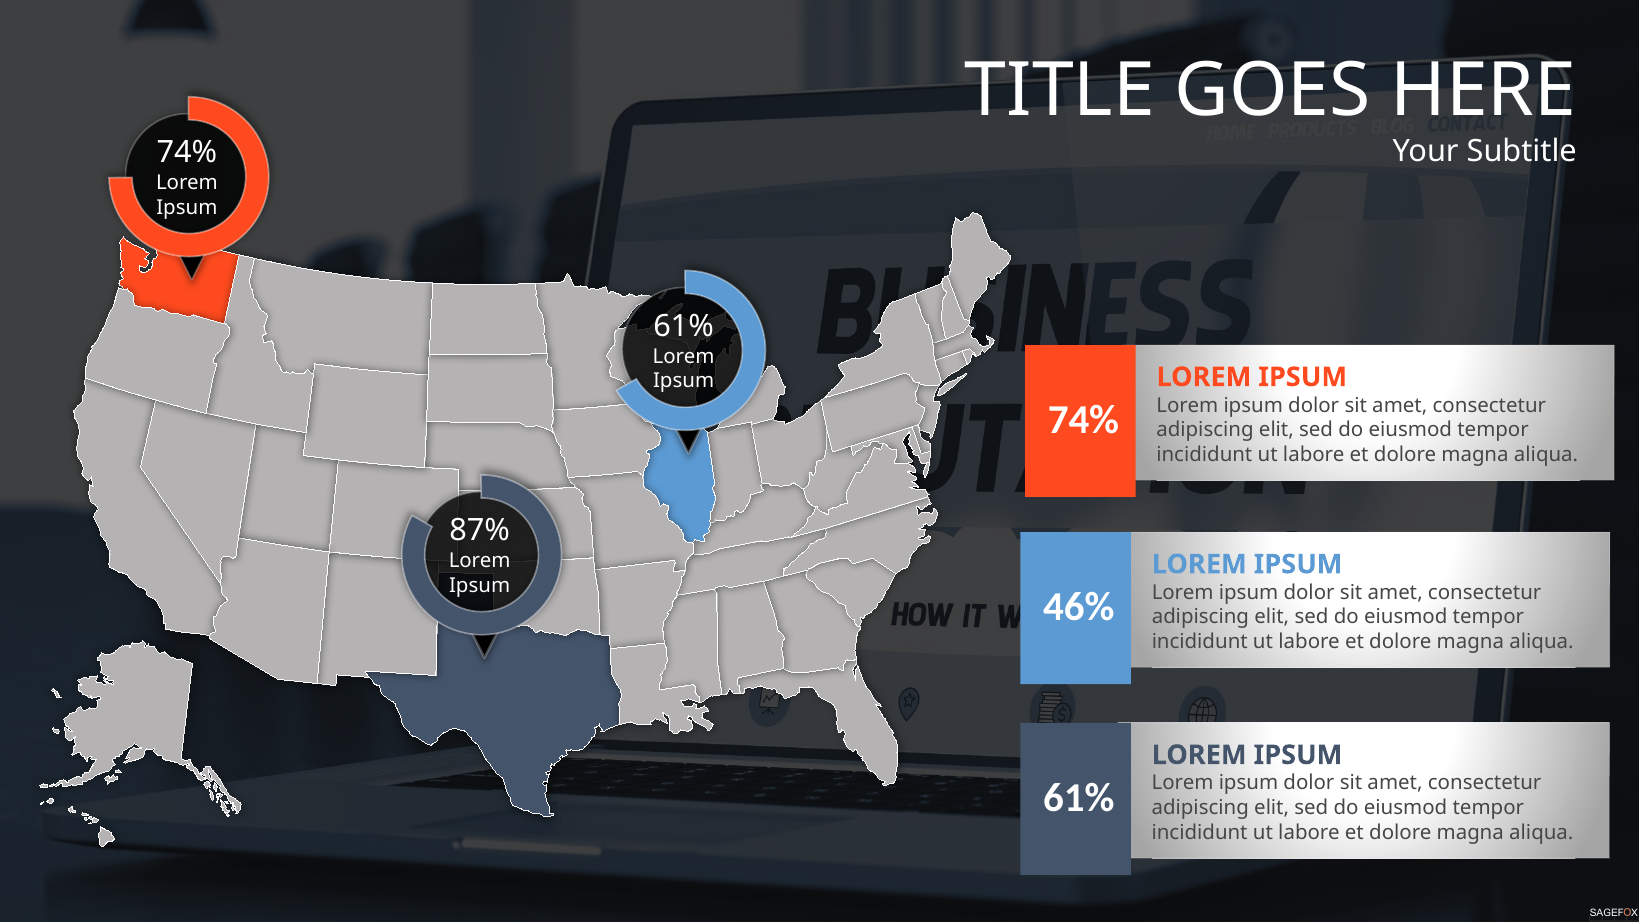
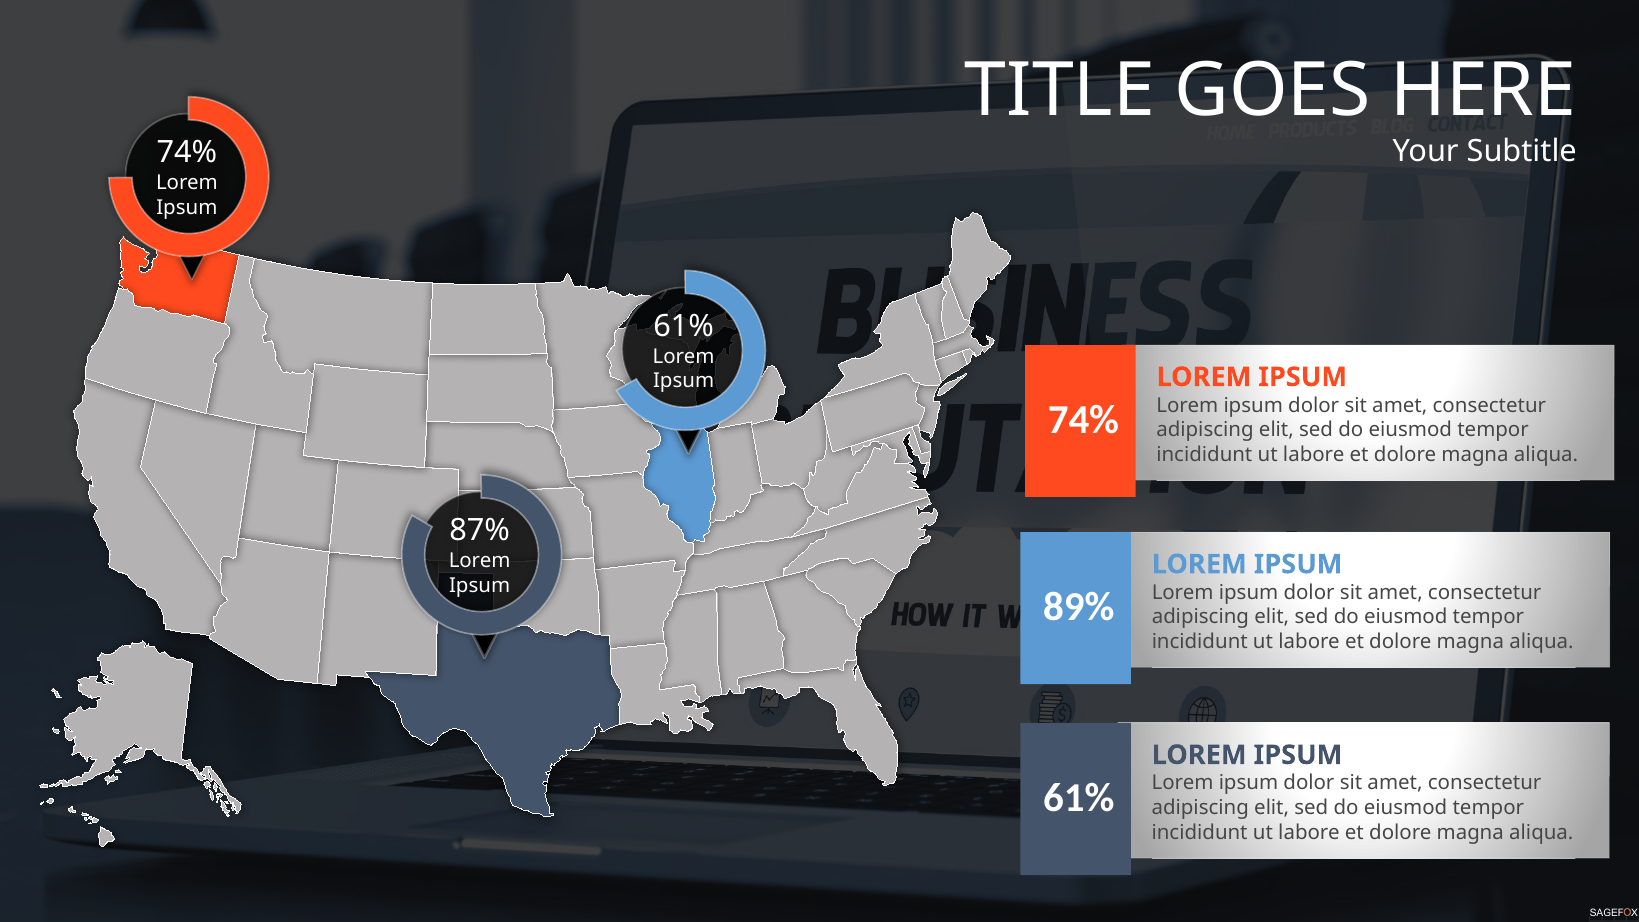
46%: 46% -> 89%
